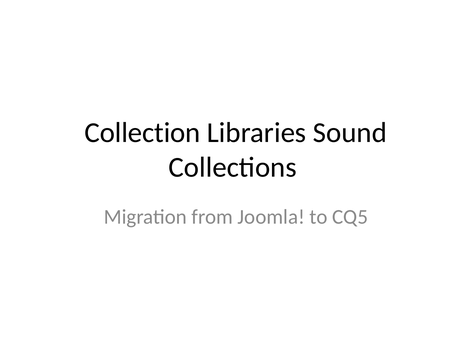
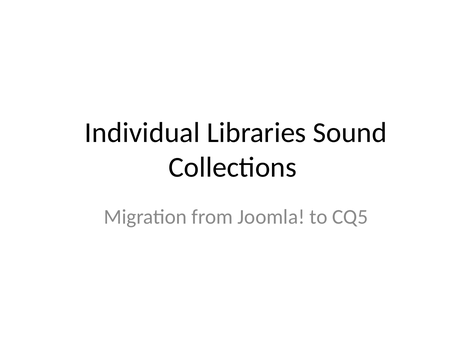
Collection: Collection -> Individual
